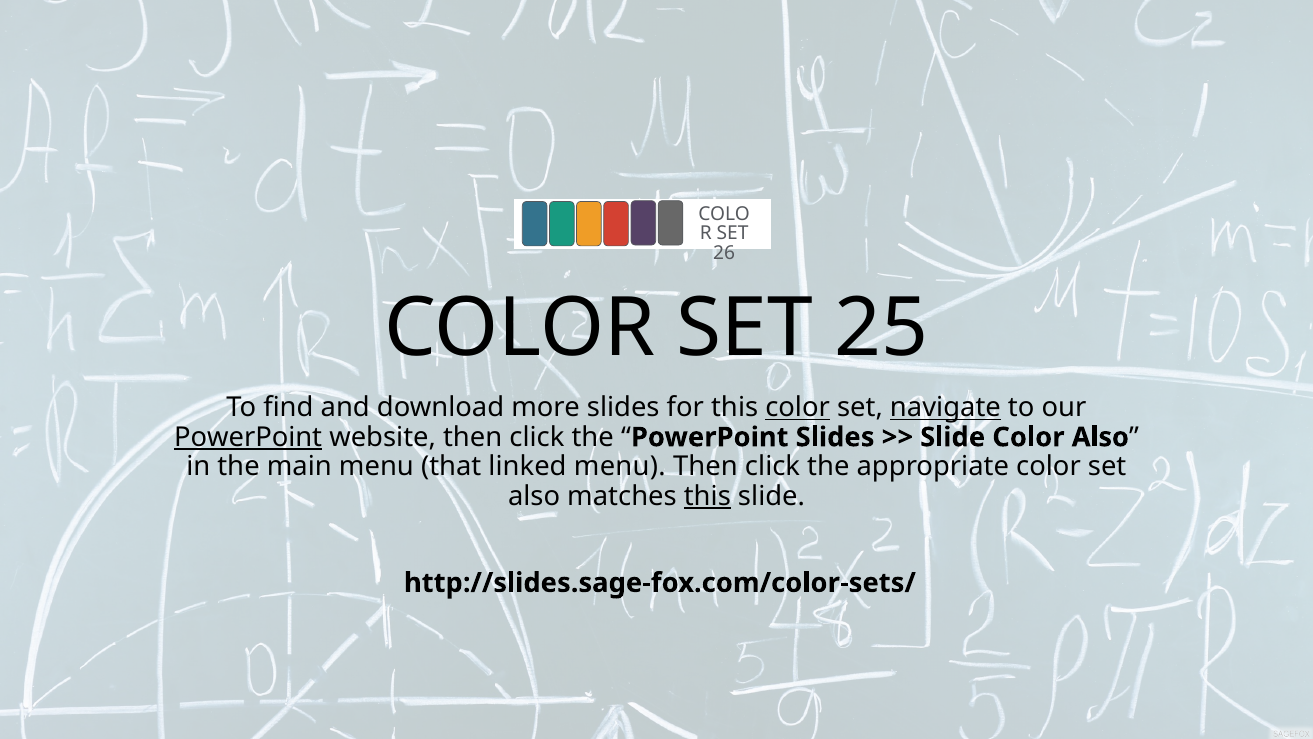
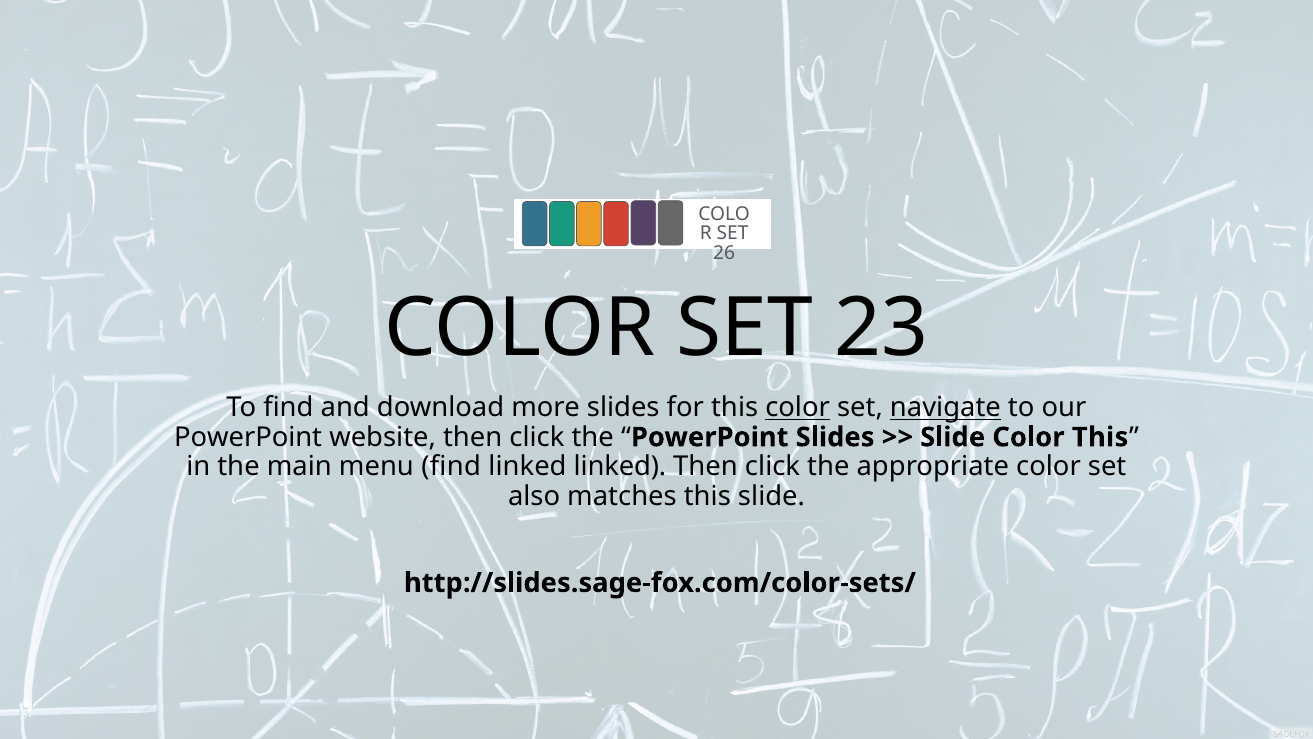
25: 25 -> 23
PowerPoint at (248, 437) underline: present -> none
Color Also: Also -> This
menu that: that -> find
linked menu: menu -> linked
this at (707, 496) underline: present -> none
